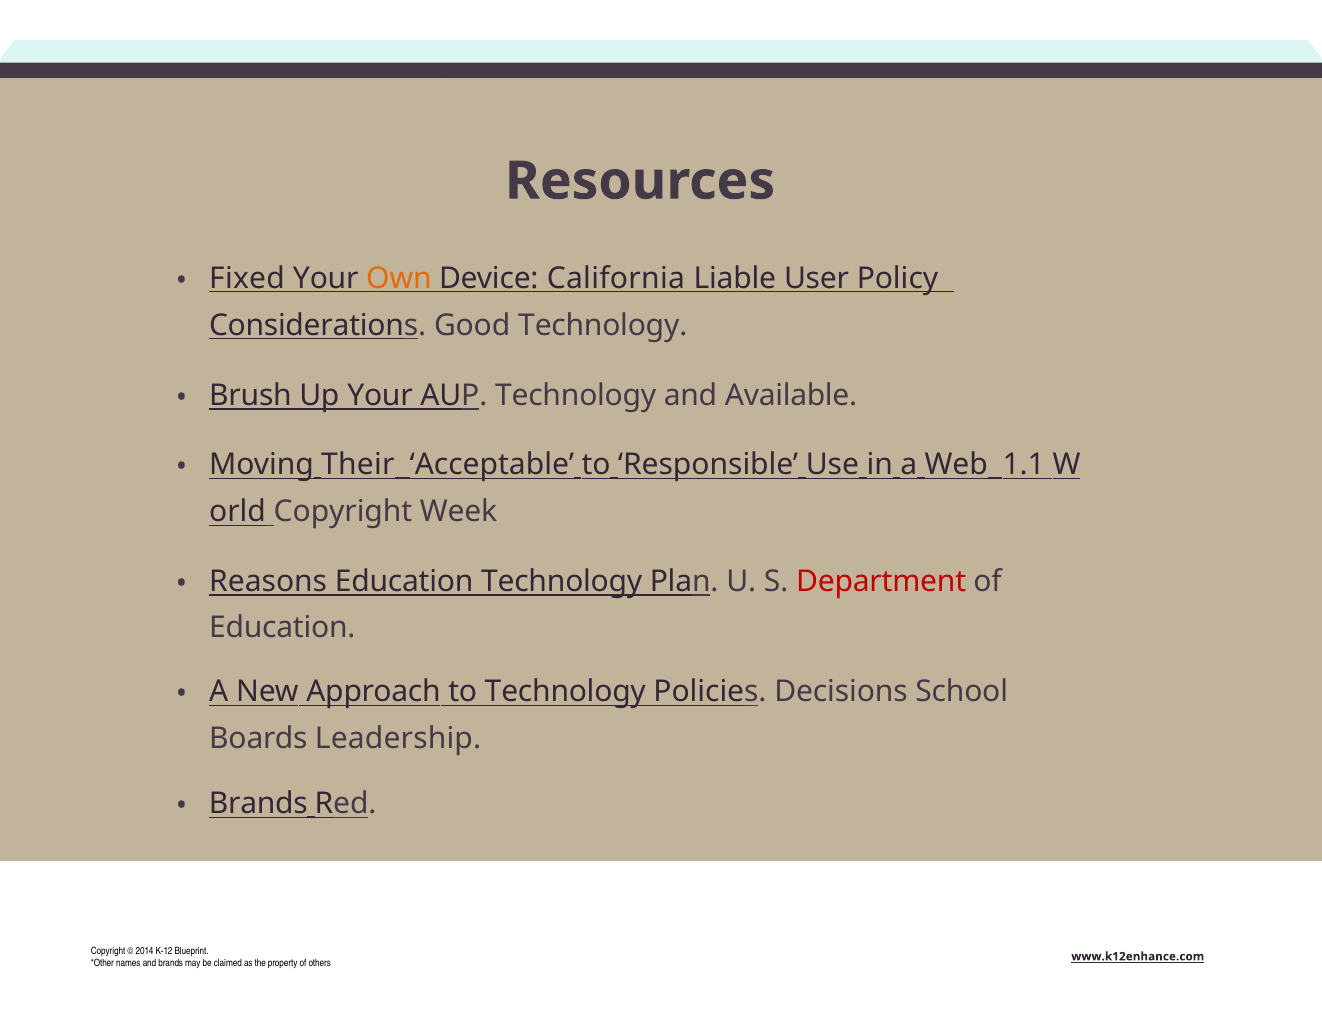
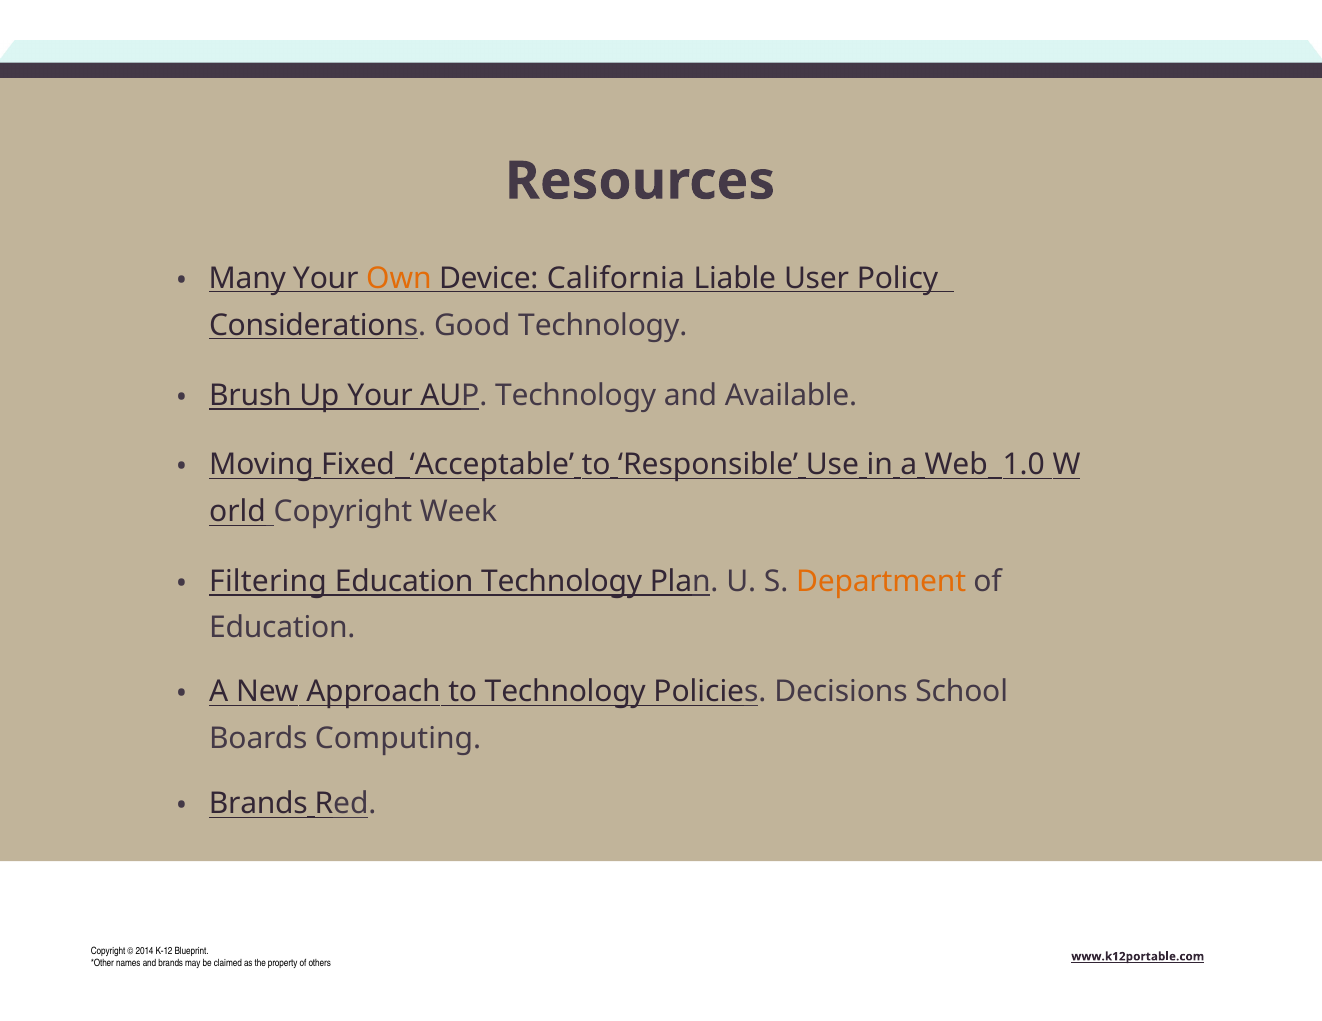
Fixed: Fixed -> Many
Their: Their -> Fixed
1.1: 1.1 -> 1.0
Reasons: Reasons -> Filtering
Department colour: red -> orange
Leadership: Leadership -> Computing
www.k12enhance.com: www.k12enhance.com -> www.k12portable.com
